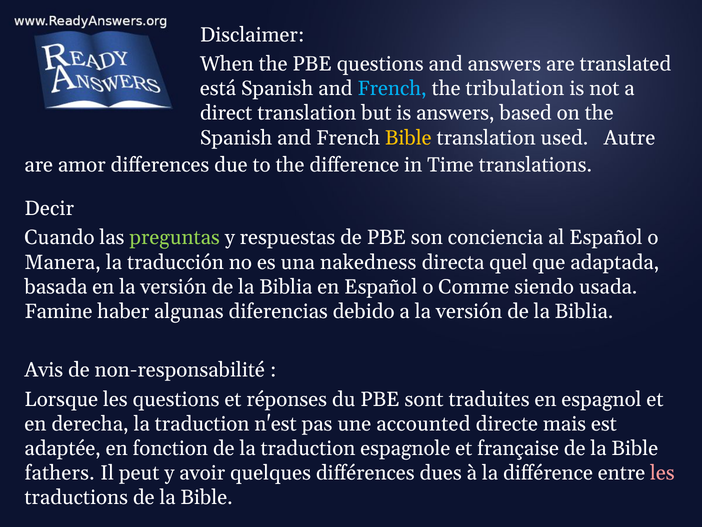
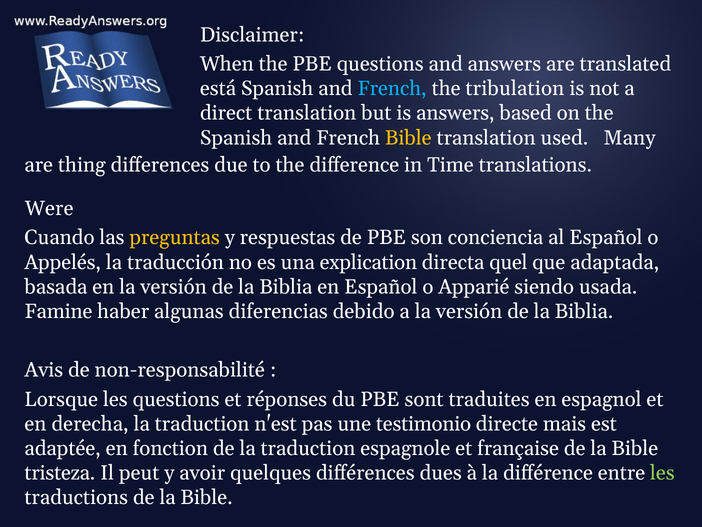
Autre: Autre -> Many
amor: amor -> thing
Decir: Decir -> Were
preguntas colour: light green -> yellow
Manera: Manera -> Appelés
nakedness: nakedness -> explication
Comme: Comme -> Apparié
accounted: accounted -> testimonio
fathers: fathers -> tristeza
les at (662, 473) colour: pink -> light green
